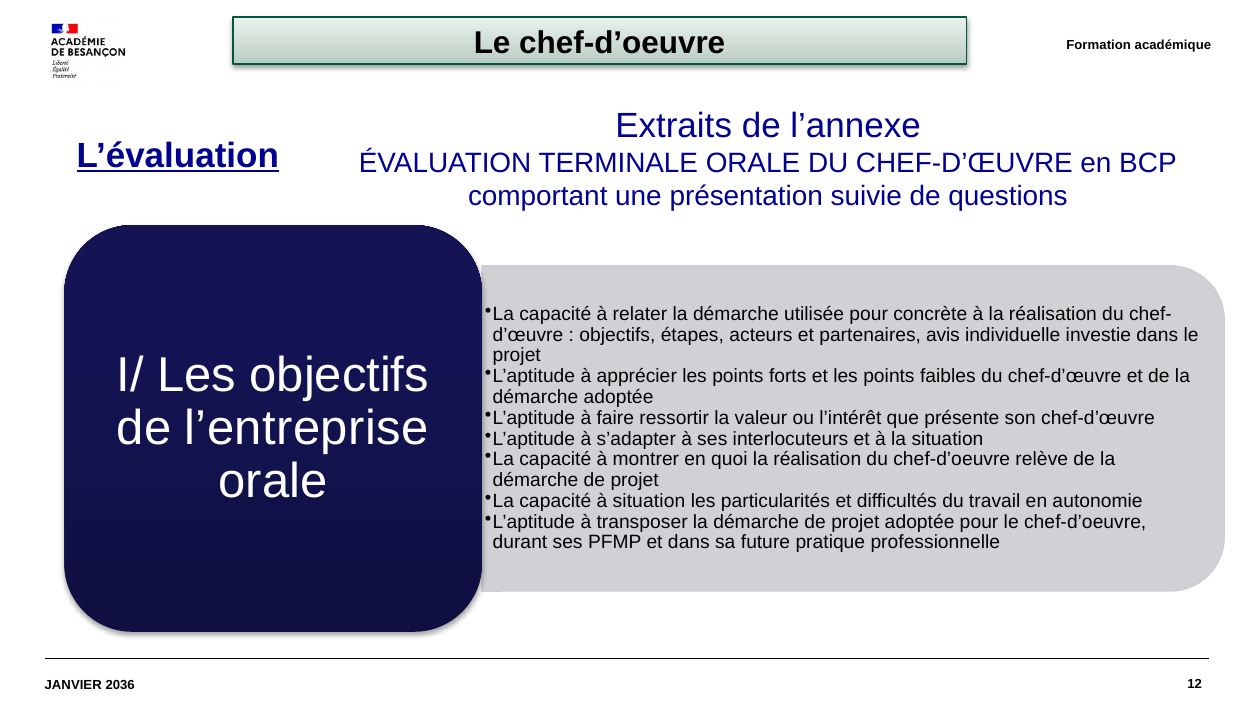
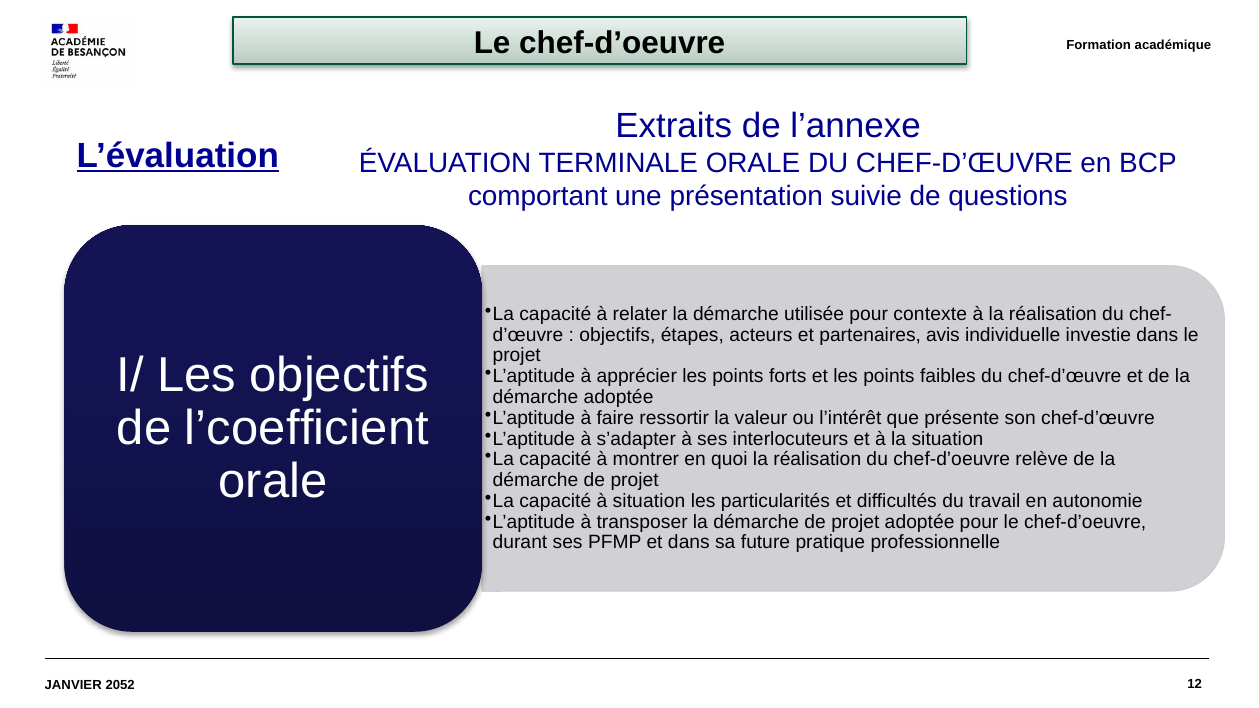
concrète: concrète -> contexte
l’entreprise: l’entreprise -> l’coefficient
2036: 2036 -> 2052
